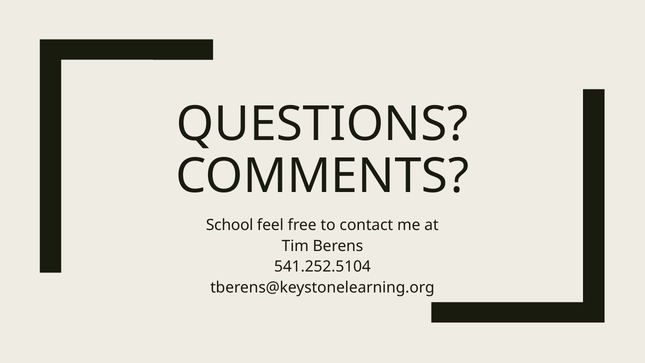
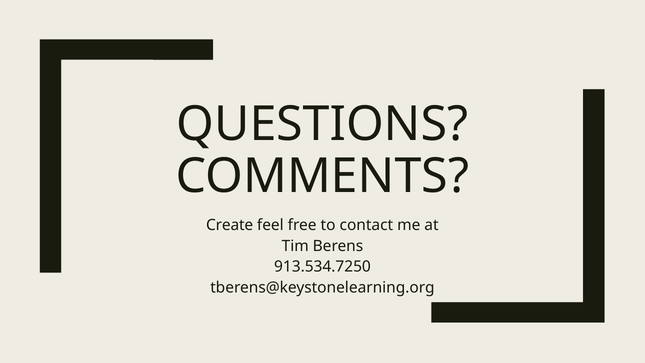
School: School -> Create
541.252.5104: 541.252.5104 -> 913.534.7250
